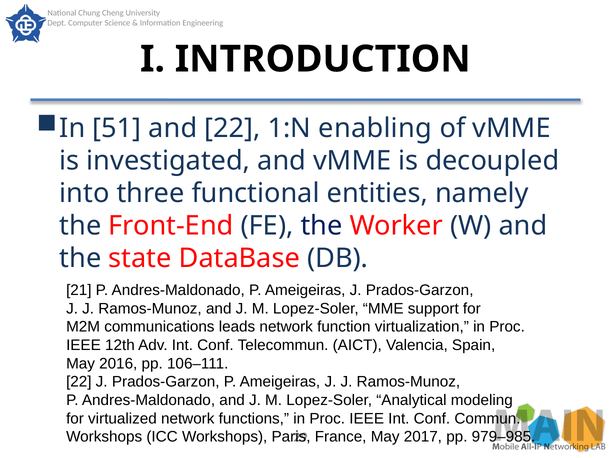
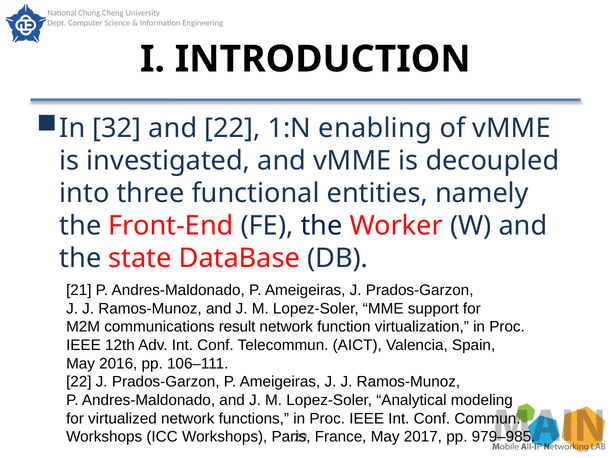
51: 51 -> 32
leads: leads -> result
